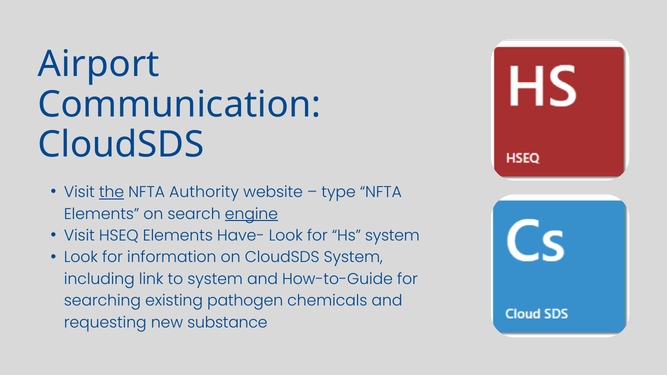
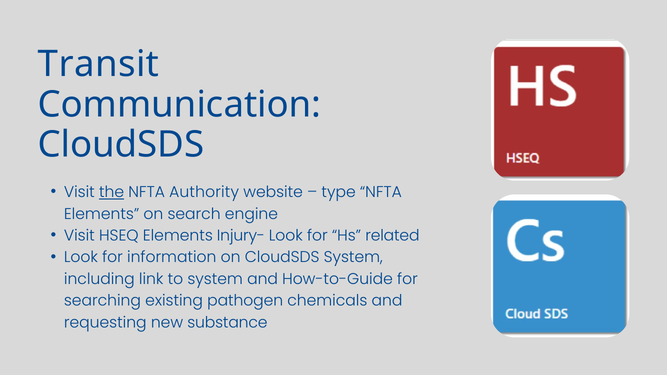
Airport: Airport -> Transit
engine underline: present -> none
Have-: Have- -> Injury-
Hs system: system -> related
